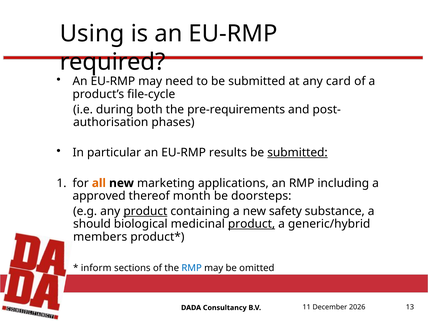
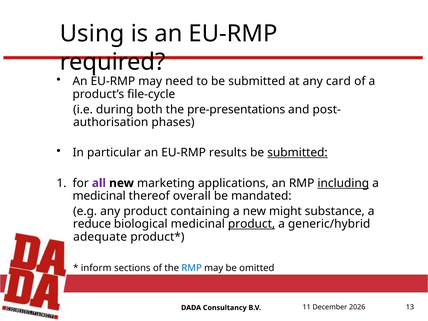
pre-requirements: pre-requirements -> pre-presentations
all colour: orange -> purple
including underline: none -> present
approved at (99, 196): approved -> medicinal
month: month -> overall
doorsteps: doorsteps -> mandated
product at (145, 211) underline: present -> none
safety: safety -> might
should: should -> reduce
members: members -> adequate
